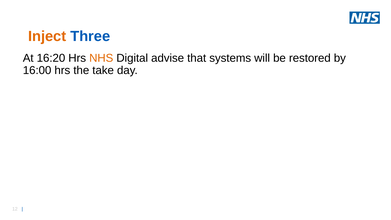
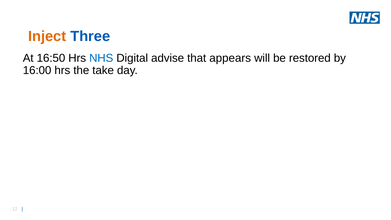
16:20: 16:20 -> 16:50
NHS colour: orange -> blue
systems: systems -> appears
